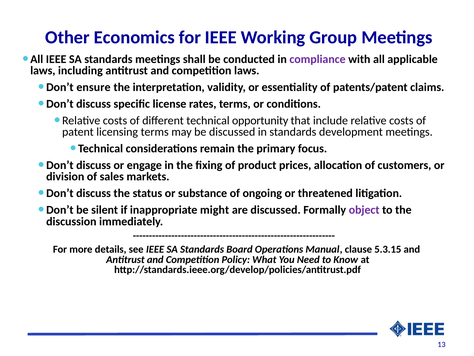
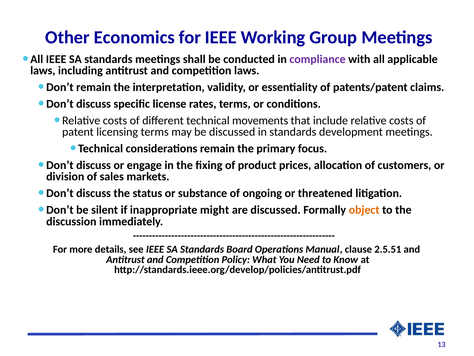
Don’t ensure: ensure -> remain
opportunity: opportunity -> movements
object colour: purple -> orange
5.3.15: 5.3.15 -> 2.5.51
